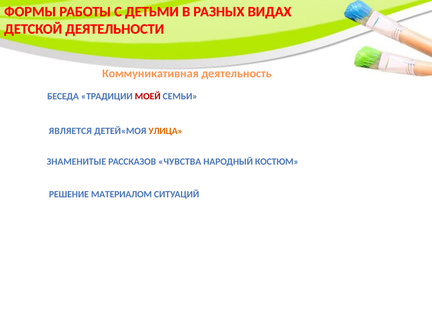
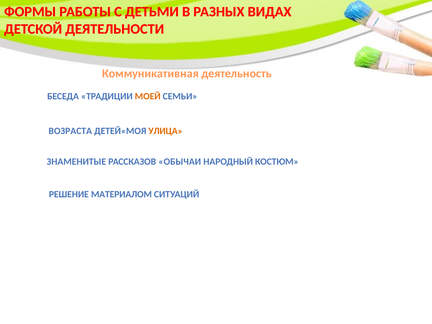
МОЕЙ colour: red -> orange
ЯВЛЯЕТСЯ: ЯВЛЯЕТСЯ -> ВОЗРАСТА
ЧУВСТВА: ЧУВСТВА -> ОБЫЧАИ
